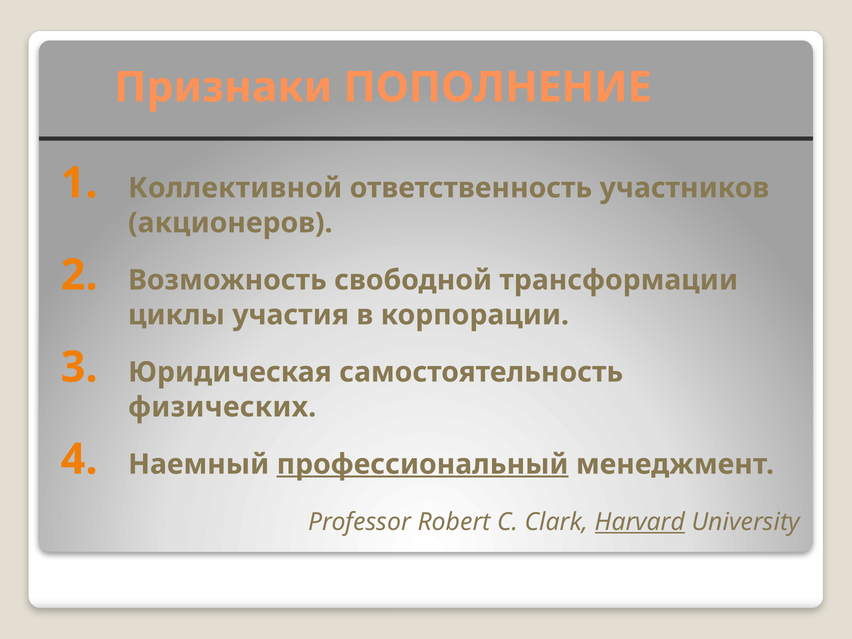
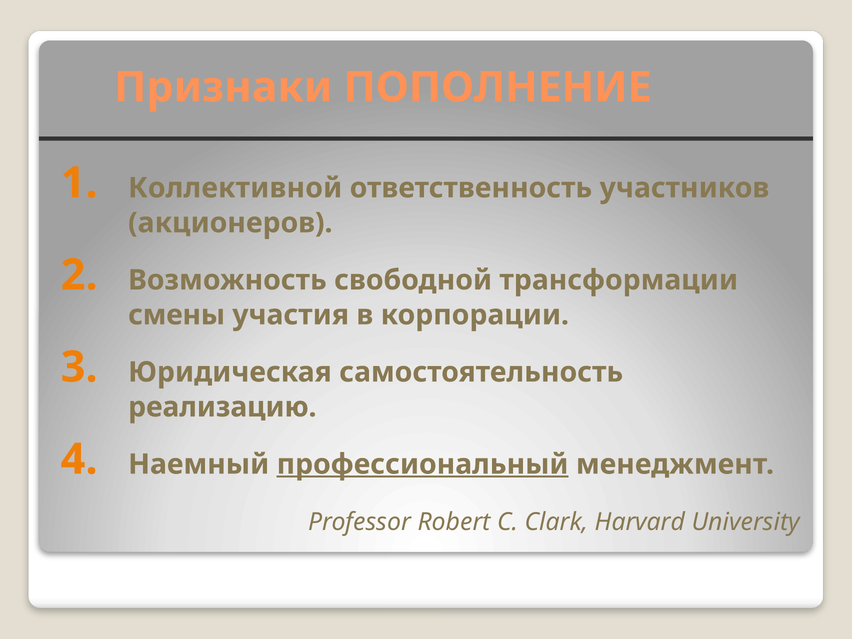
циклы: циклы -> смены
физических: физических -> реализацию
Harvard underline: present -> none
